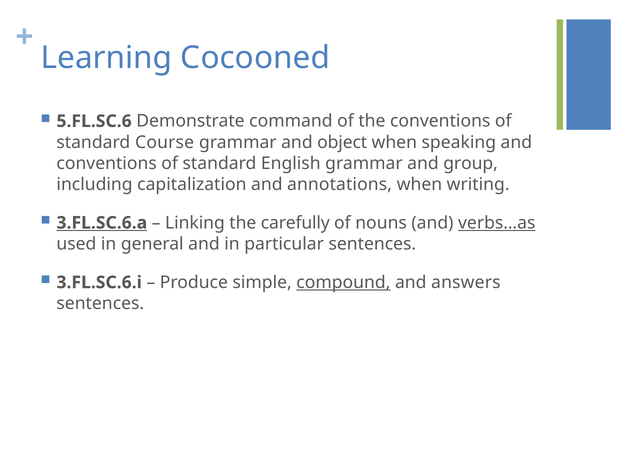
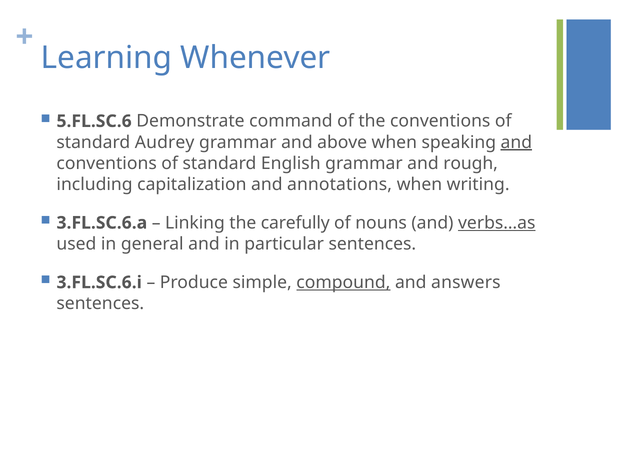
Cocooned: Cocooned -> Whenever
Course: Course -> Audrey
object: object -> above
and at (516, 142) underline: none -> present
group: group -> rough
3.FL.SC.6.a underline: present -> none
